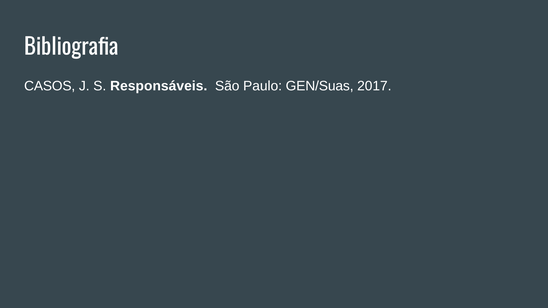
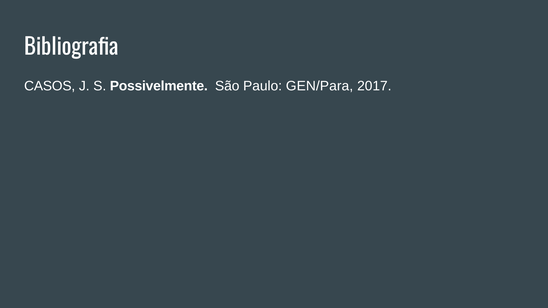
Responsáveis: Responsáveis -> Possivelmente
GEN/Suas: GEN/Suas -> GEN/Para
